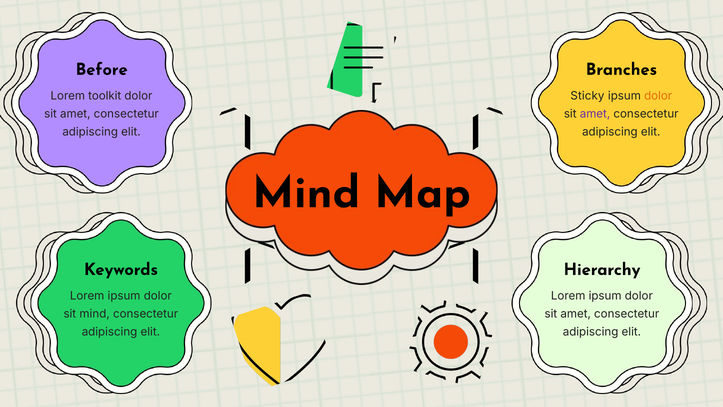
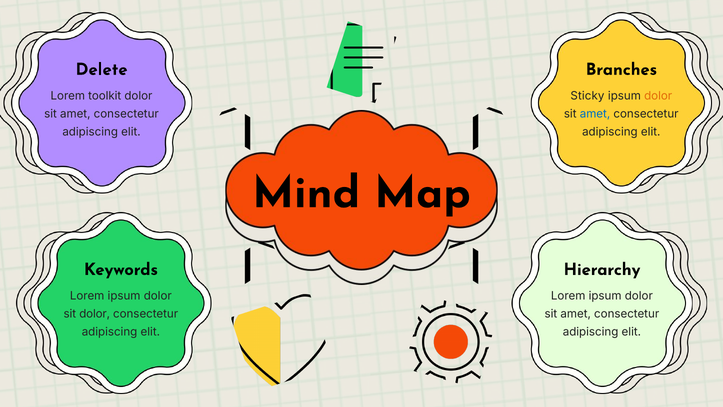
Before: Before -> Delete
amet at (595, 114) colour: purple -> blue
sit mind: mind -> dolor
